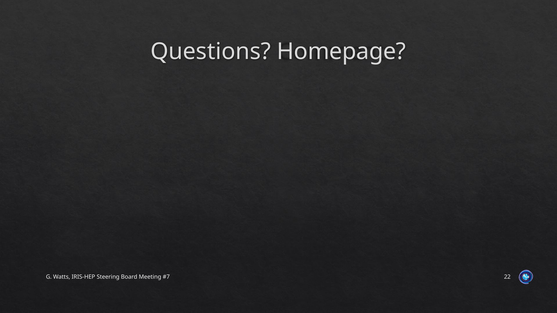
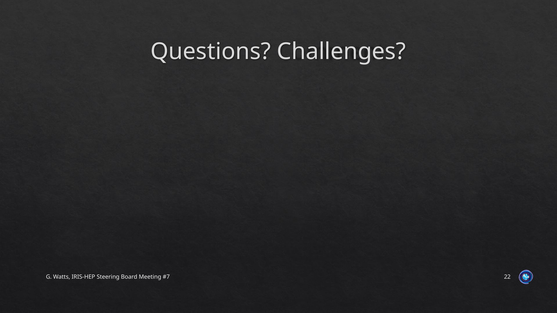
Homepage: Homepage -> Challenges
